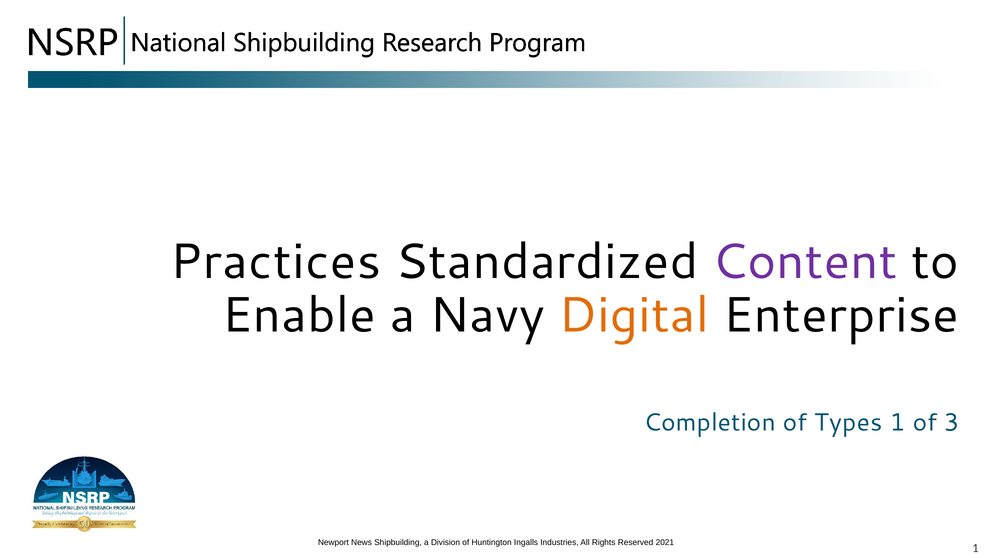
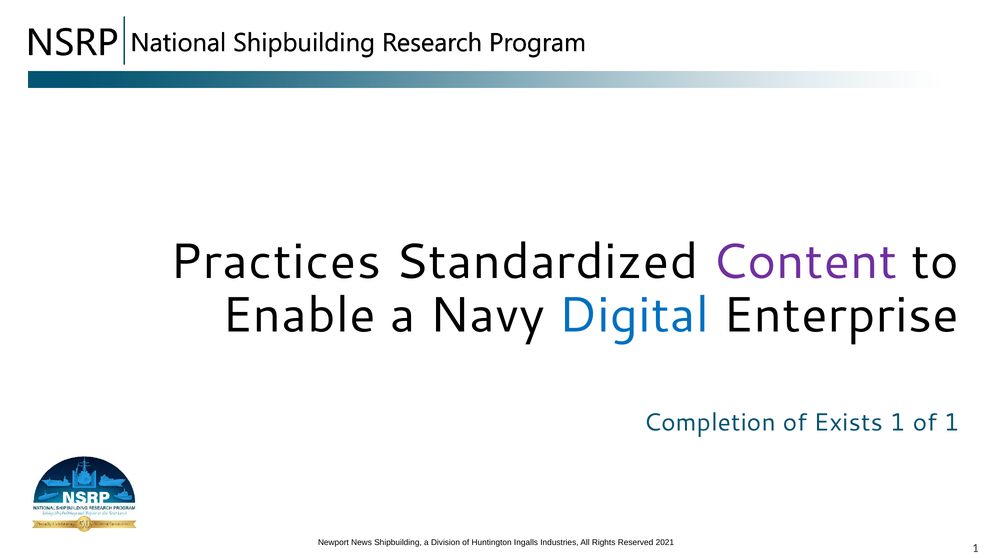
Digital colour: orange -> blue
Types: Types -> Exists
of 3: 3 -> 1
